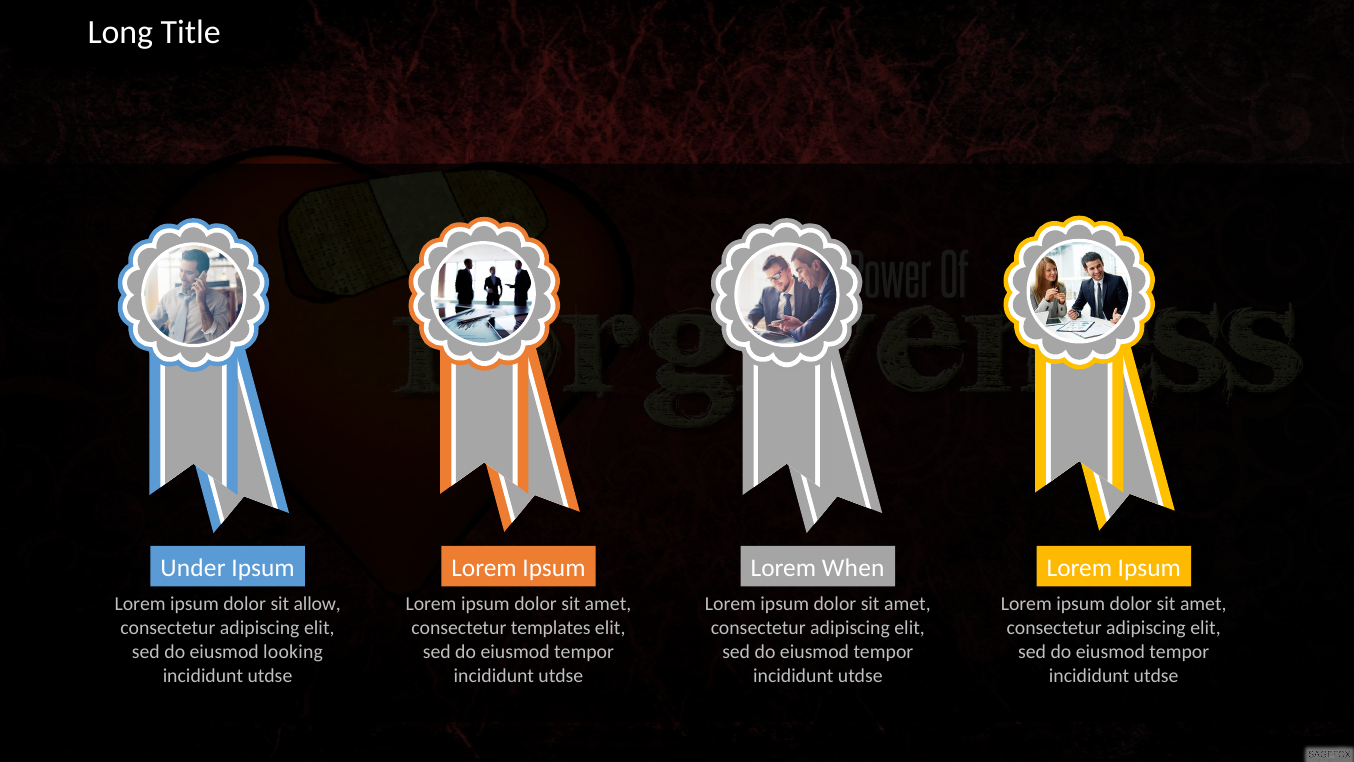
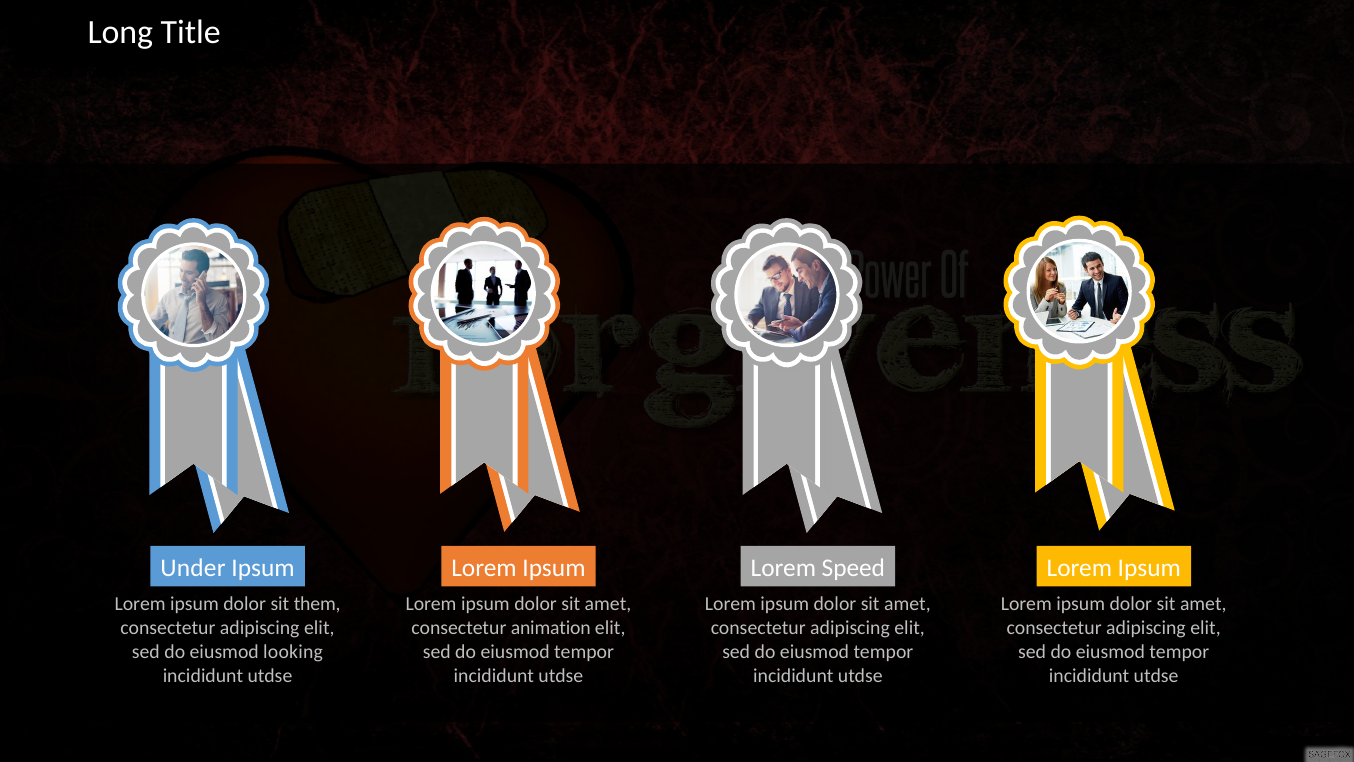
When: When -> Speed
allow: allow -> them
templates: templates -> animation
